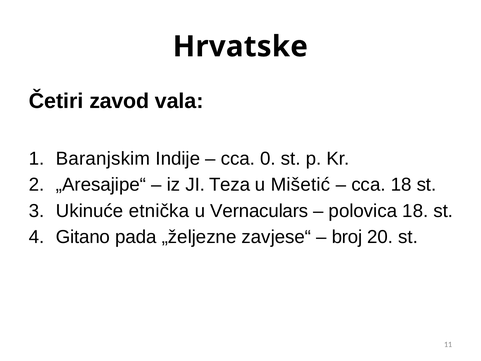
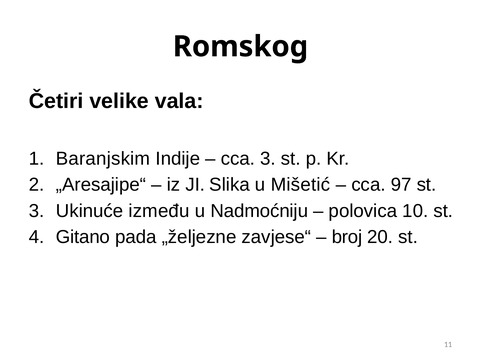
Hrvatske: Hrvatske -> Romskog
zavod: zavod -> velike
cca 0: 0 -> 3
Teza: Teza -> Slika
cca 18: 18 -> 97
etnička: etnička -> između
Vernaculars: Vernaculars -> Nadmoćniju
polovica 18: 18 -> 10
